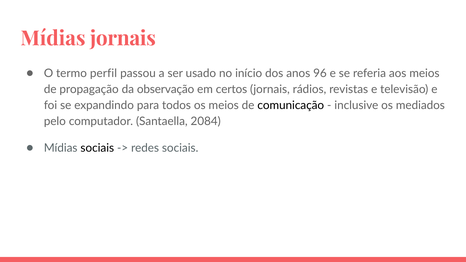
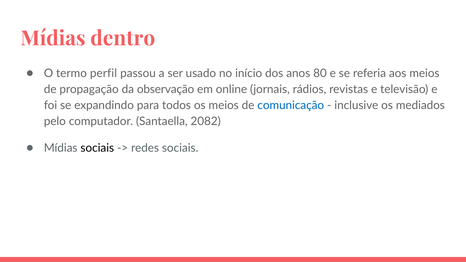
Mídias jornais: jornais -> dentro
96: 96 -> 80
certos: certos -> online
comunicação colour: black -> blue
2084: 2084 -> 2082
